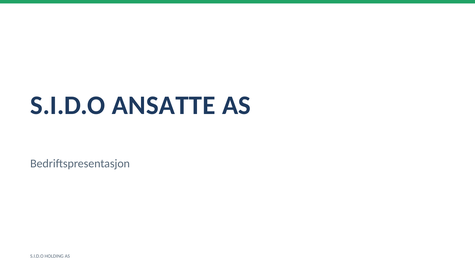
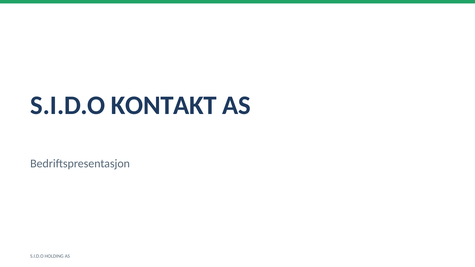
ANSATTE: ANSATTE -> KONTAKT
